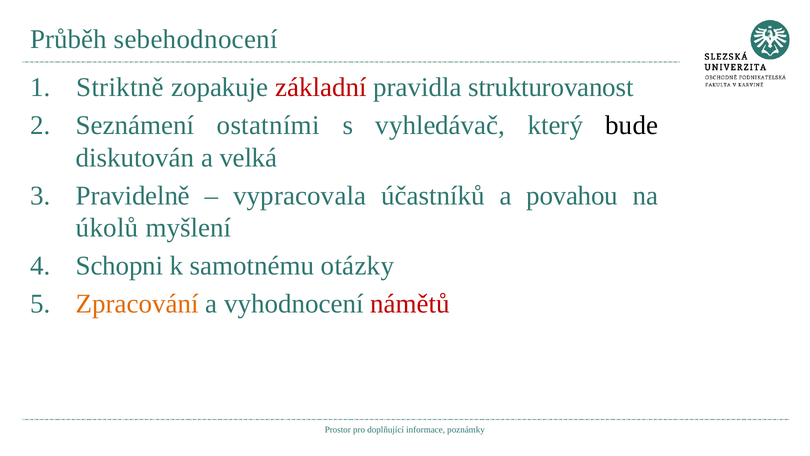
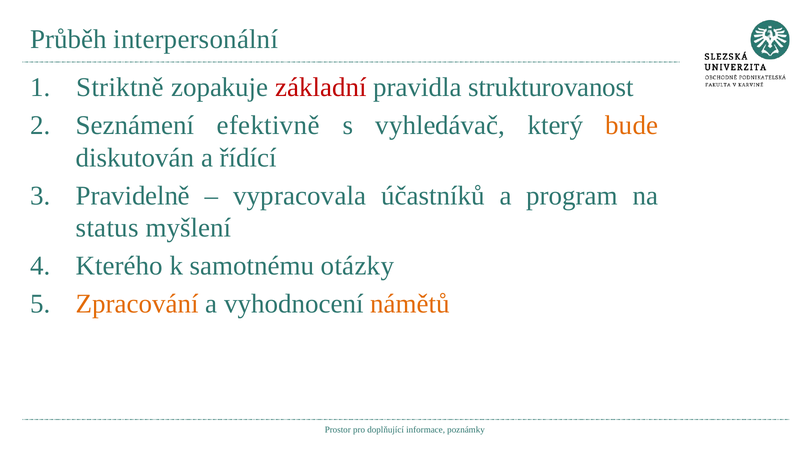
sebehodnocení: sebehodnocení -> interpersonální
ostatními: ostatními -> efektivně
bude colour: black -> orange
velká: velká -> řídící
povahou: povahou -> program
úkolů: úkolů -> status
Schopni: Schopni -> Kterého
námětů colour: red -> orange
